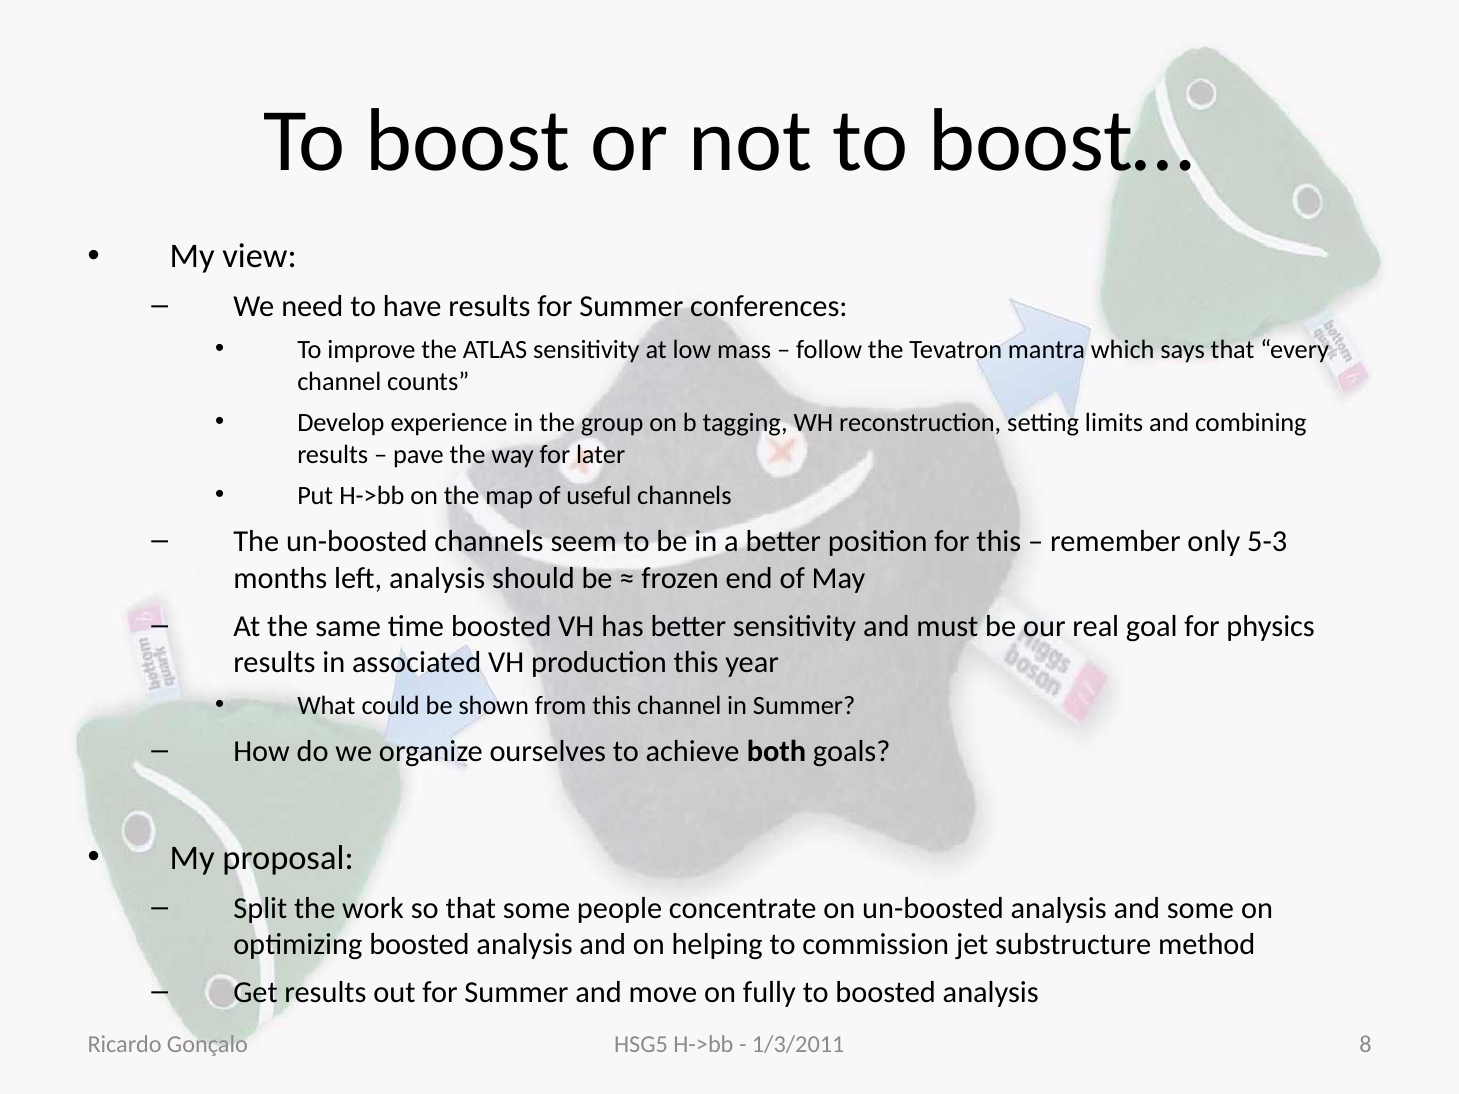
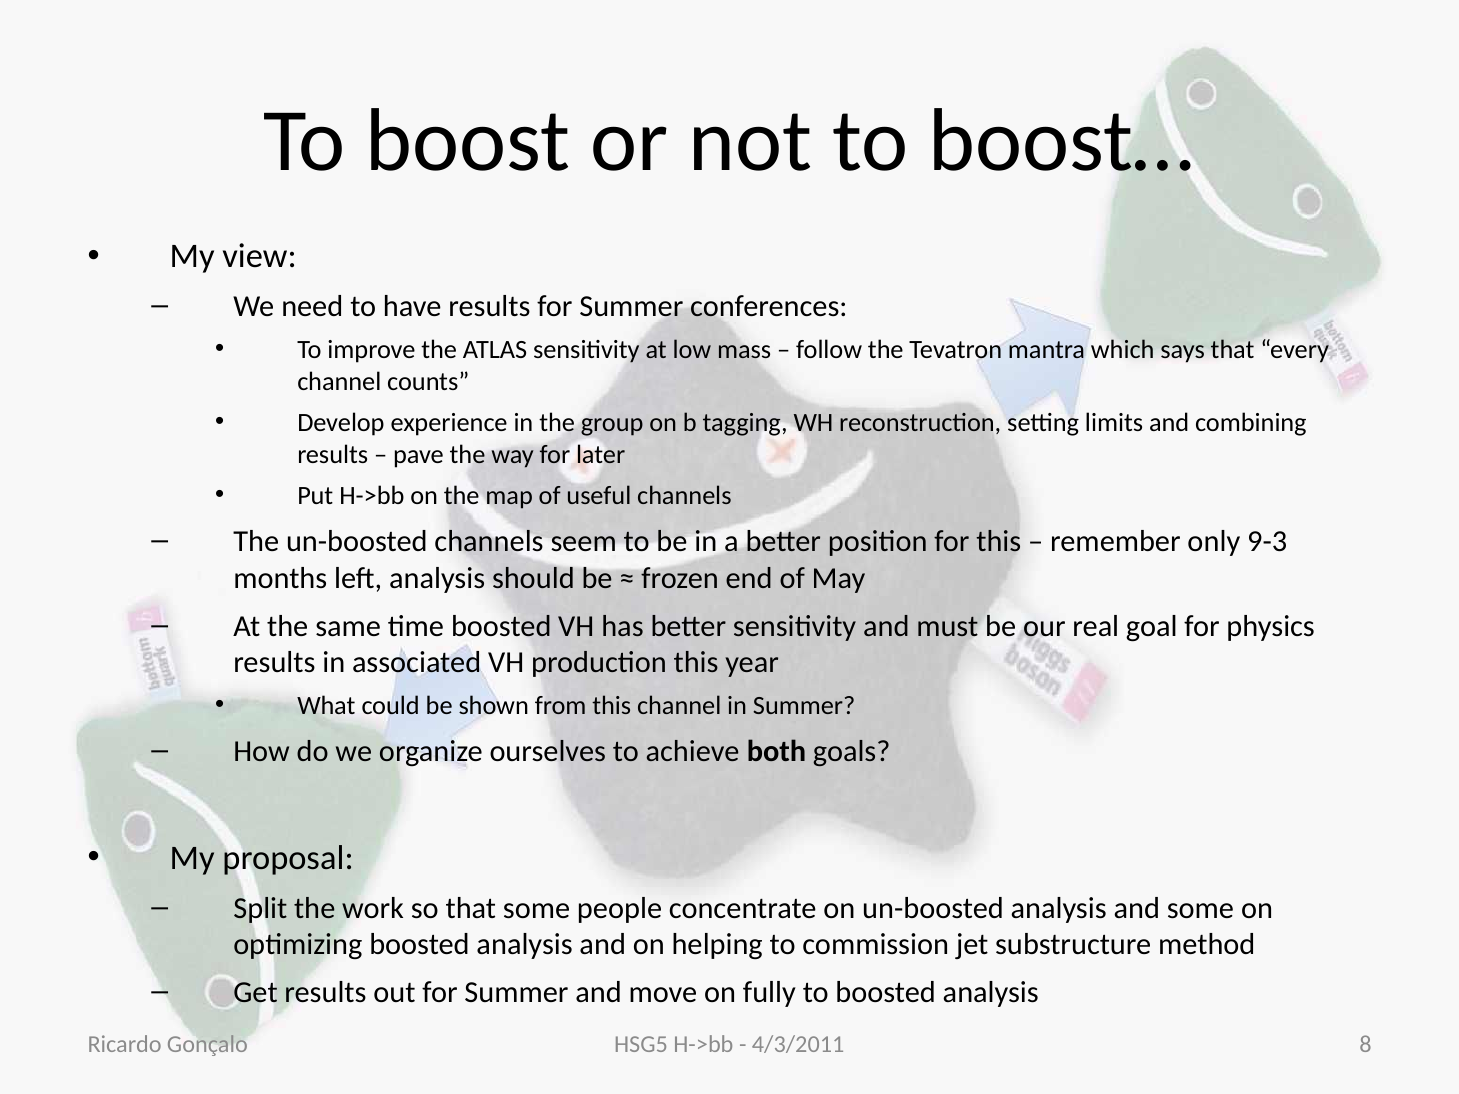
5-3: 5-3 -> 9-3
1/3/2011: 1/3/2011 -> 4/3/2011
